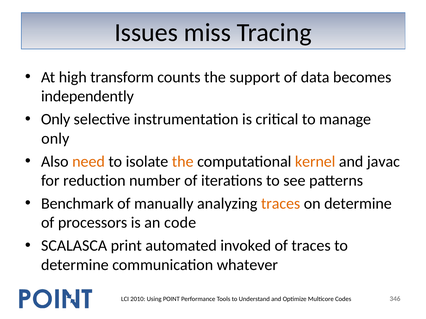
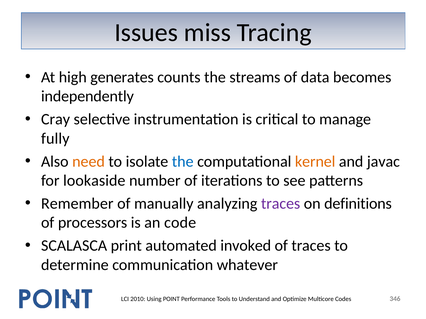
transform: transform -> generates
support: support -> streams
Only at (56, 119): Only -> Cray
only at (55, 139): only -> fully
the at (183, 162) colour: orange -> blue
reduction: reduction -> lookaside
Benchmark: Benchmark -> Remember
traces at (281, 204) colour: orange -> purple
on determine: determine -> definitions
